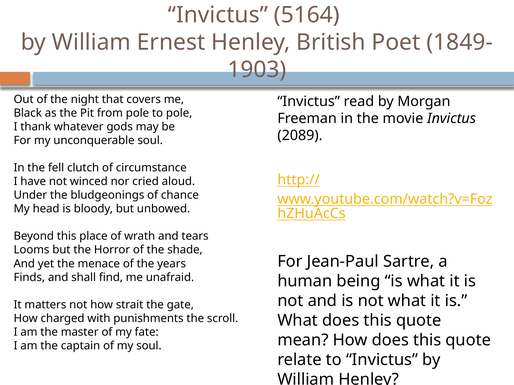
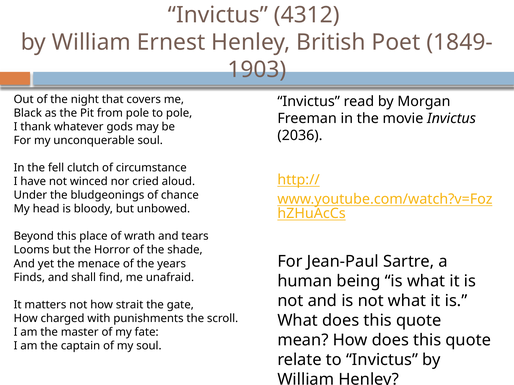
5164: 5164 -> 4312
2089: 2089 -> 2036
